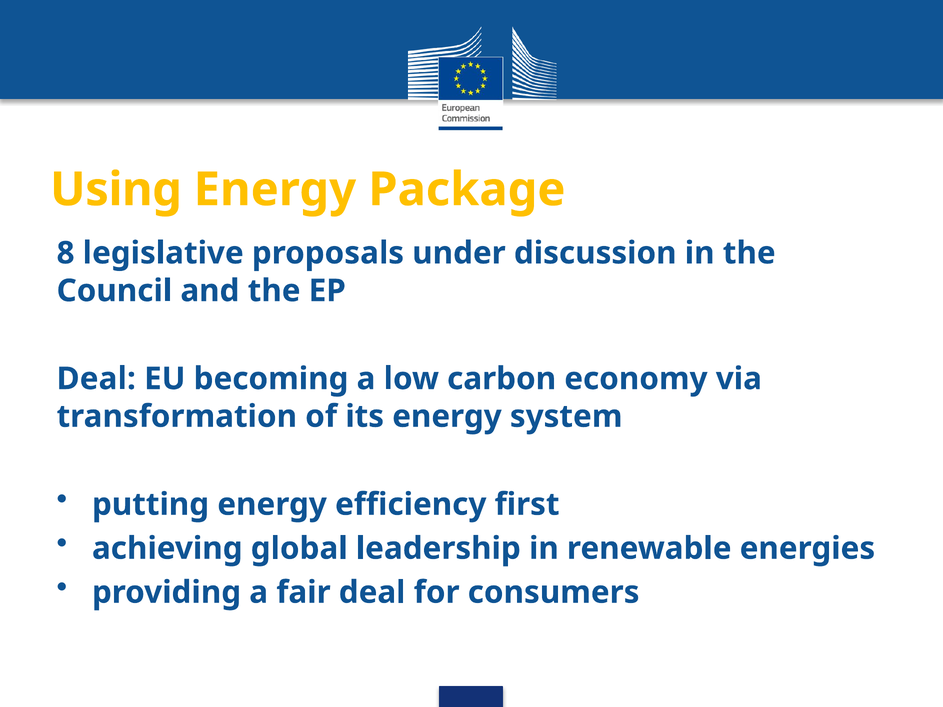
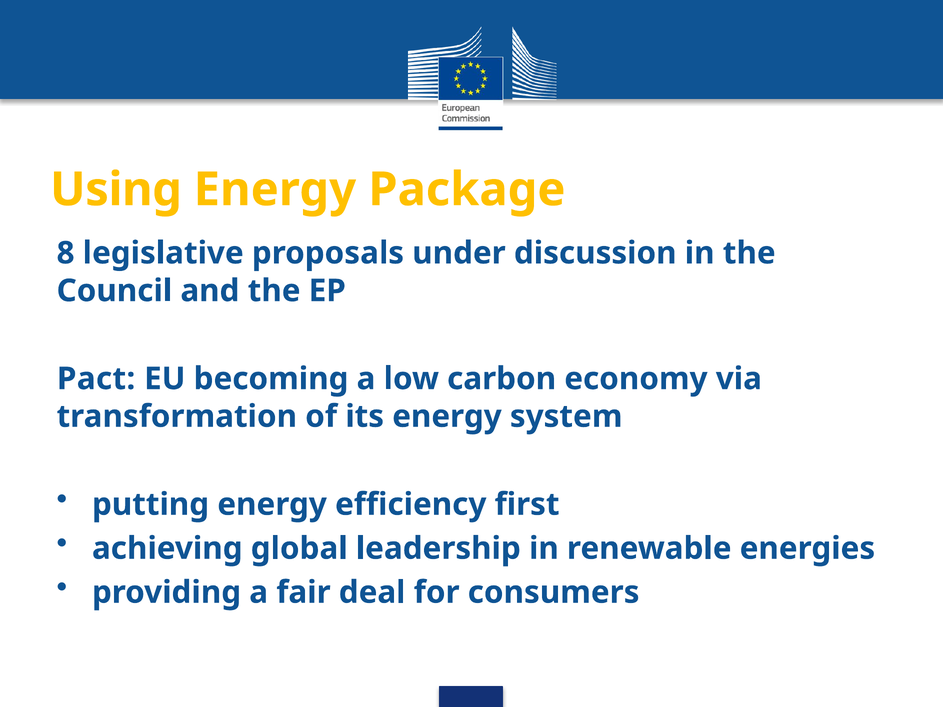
Deal at (96, 379): Deal -> Pact
